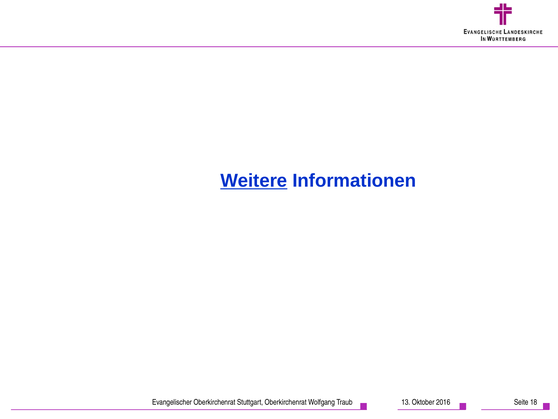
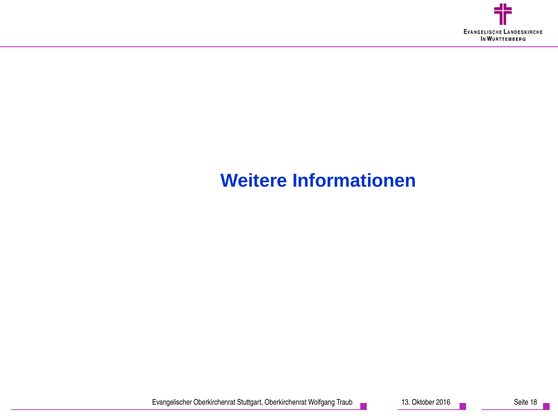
Weitere underline: present -> none
